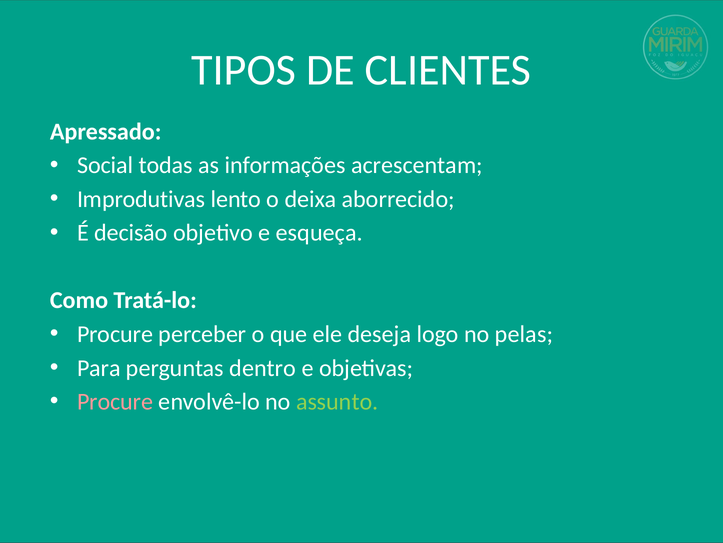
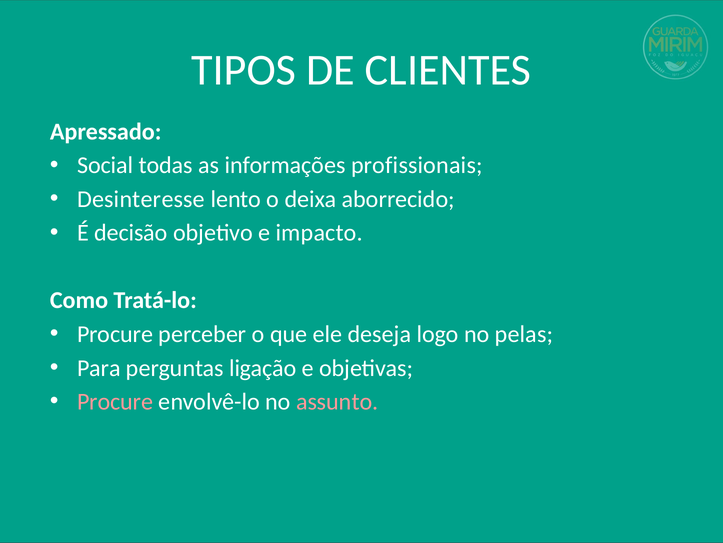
acrescentam: acrescentam -> profissionais
Improdutivas: Improdutivas -> Desinteresse
esqueça: esqueça -> impacto
dentro: dentro -> ligação
assunto colour: light green -> pink
